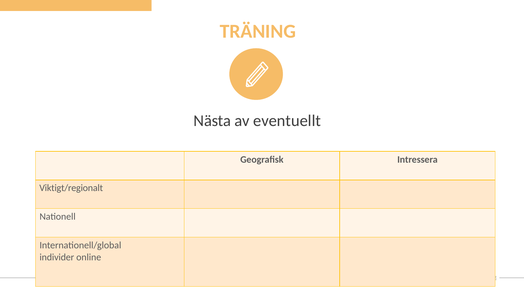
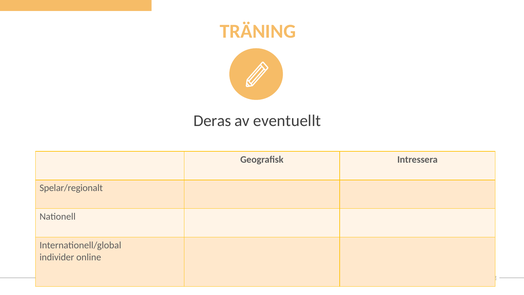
Nästa: Nästa -> Deras
Viktigt/regionalt: Viktigt/regionalt -> Spelar/regionalt
